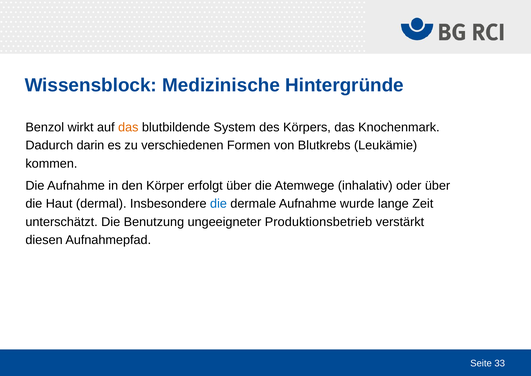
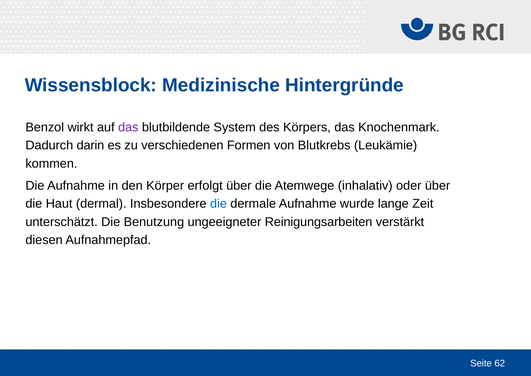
das at (128, 127) colour: orange -> purple
Produktionsbetrieb: Produktionsbetrieb -> Reinigungsarbeiten
33: 33 -> 62
